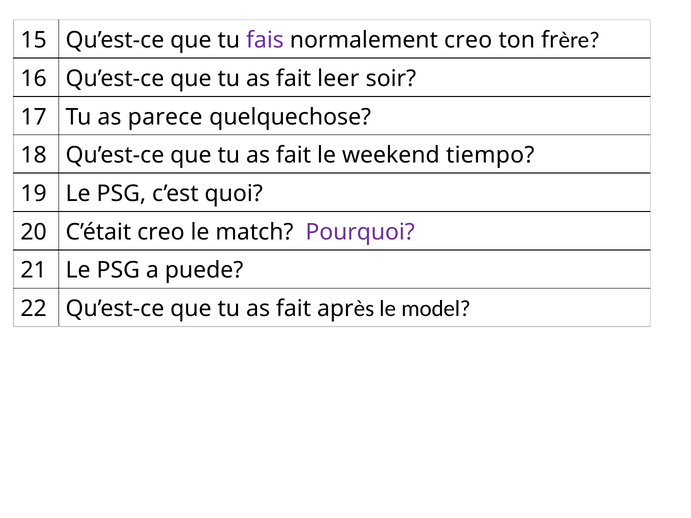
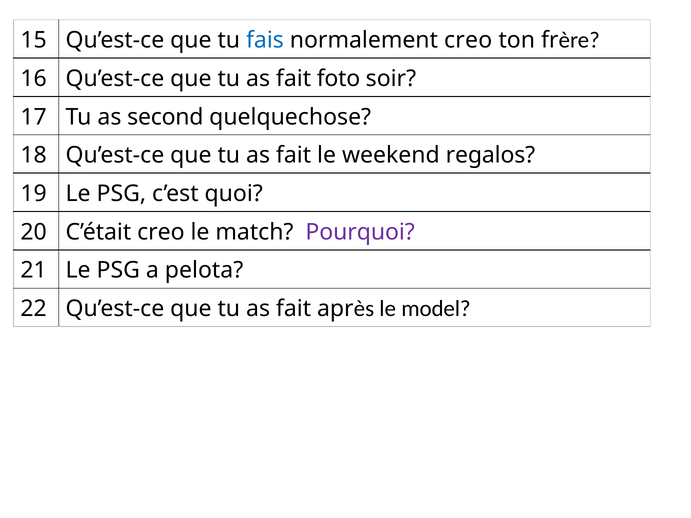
fais colour: purple -> blue
leer: leer -> foto
parece: parece -> second
tiempo: tiempo -> regalos
puede: puede -> pelota
